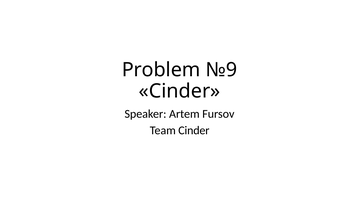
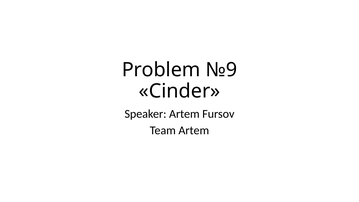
Team Cinder: Cinder -> Artem
